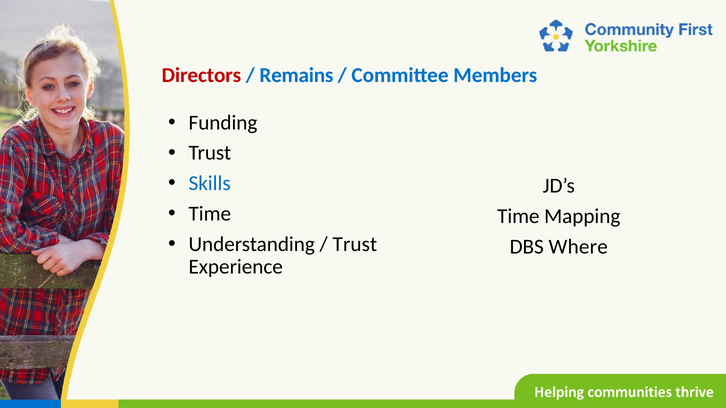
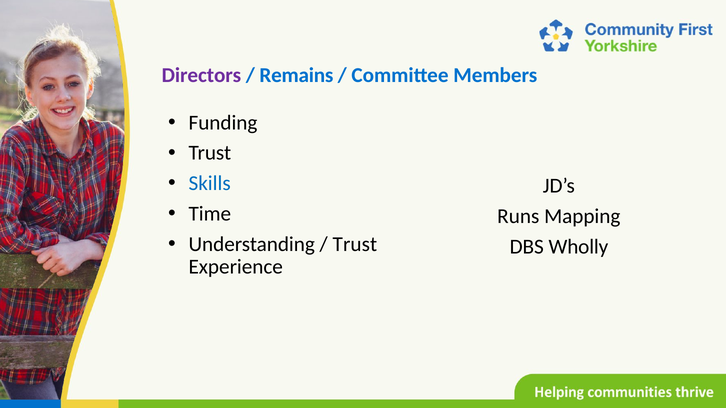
Directors colour: red -> purple
Time at (518, 216): Time -> Runs
Where: Where -> Wholly
